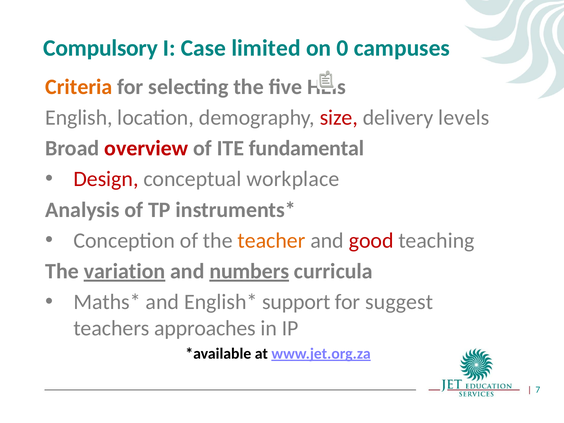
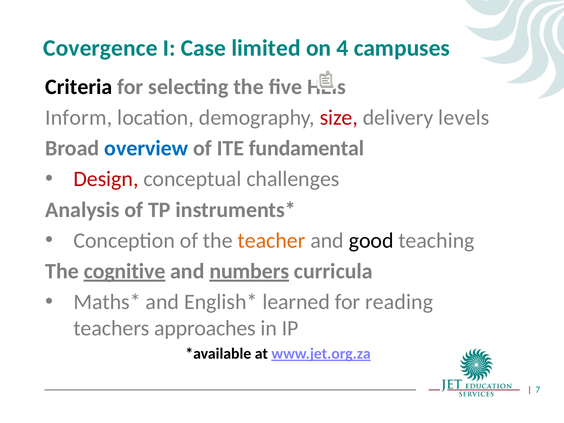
Compulsory: Compulsory -> Covergence
0: 0 -> 4
Criteria colour: orange -> black
English: English -> Inform
overview colour: red -> blue
workplace: workplace -> challenges
good colour: red -> black
variation: variation -> cognitive
support: support -> learned
suggest: suggest -> reading
